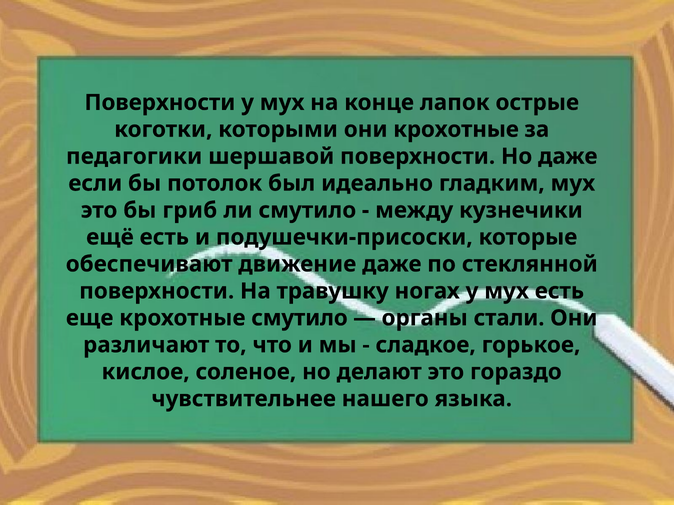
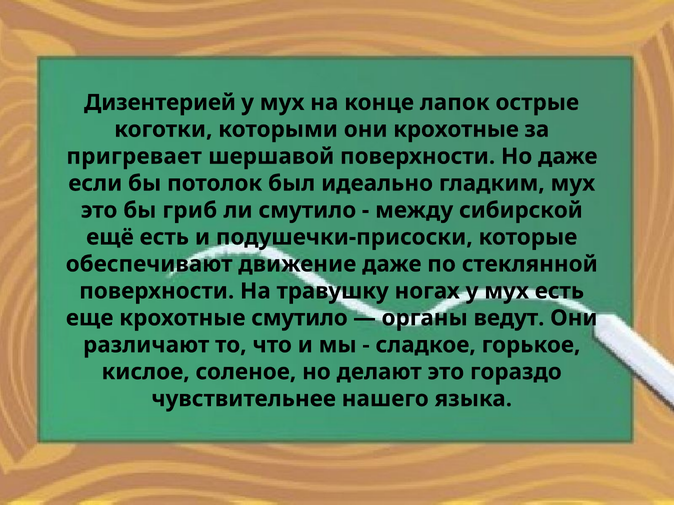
Поверхности at (160, 103): Поверхности -> Дизентерией
педагогики: педагогики -> пригревает
кузнечики: кузнечики -> сибирской
стали: стали -> ведут
